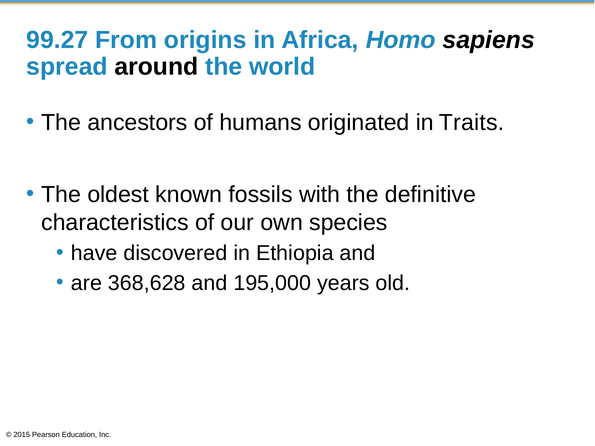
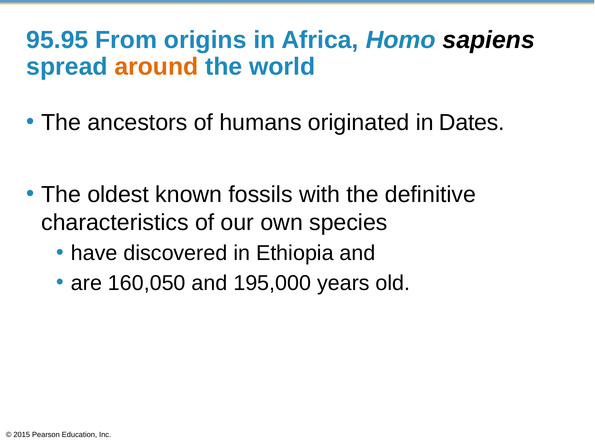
99.27: 99.27 -> 95.95
around colour: black -> orange
Traits: Traits -> Dates
368,628: 368,628 -> 160,050
